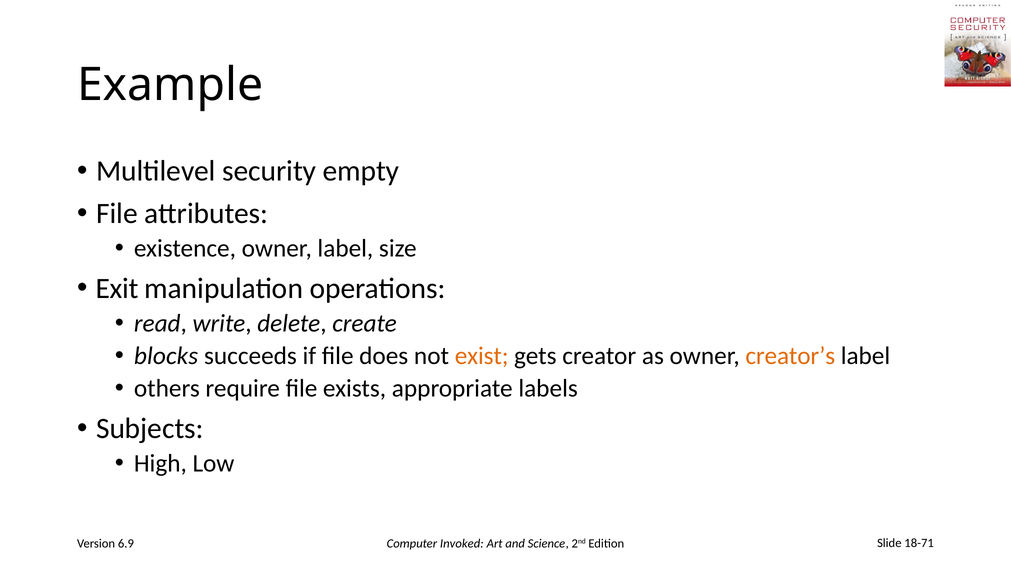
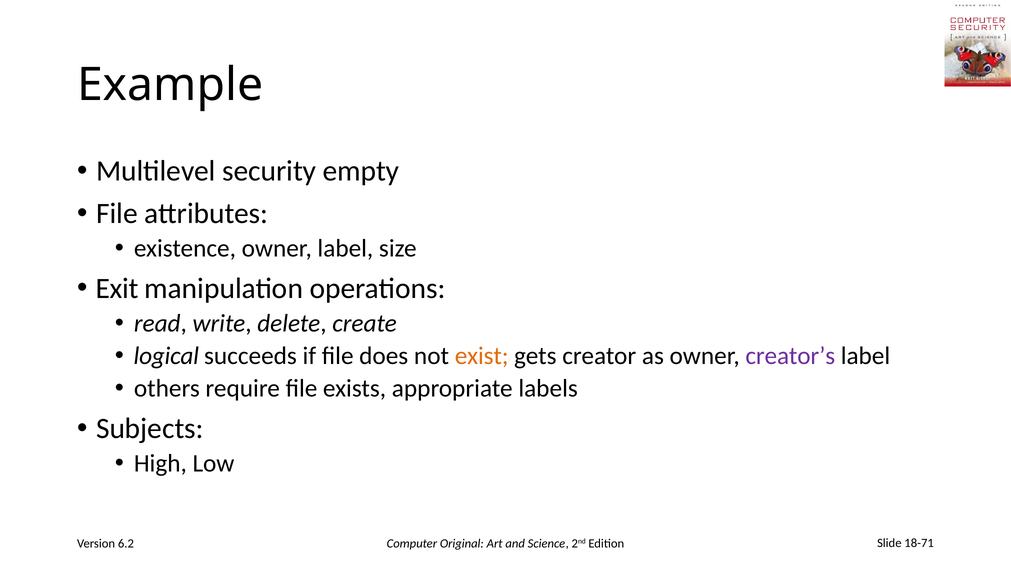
blocks: blocks -> logical
creator’s colour: orange -> purple
6.9: 6.9 -> 6.2
Invoked: Invoked -> Original
